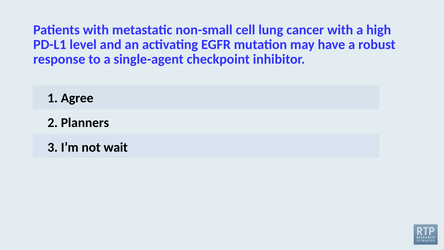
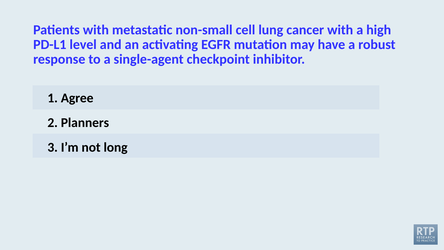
wait: wait -> long
